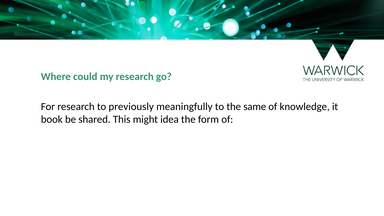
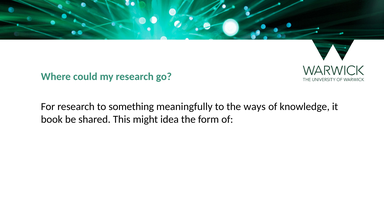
previously: previously -> something
same: same -> ways
